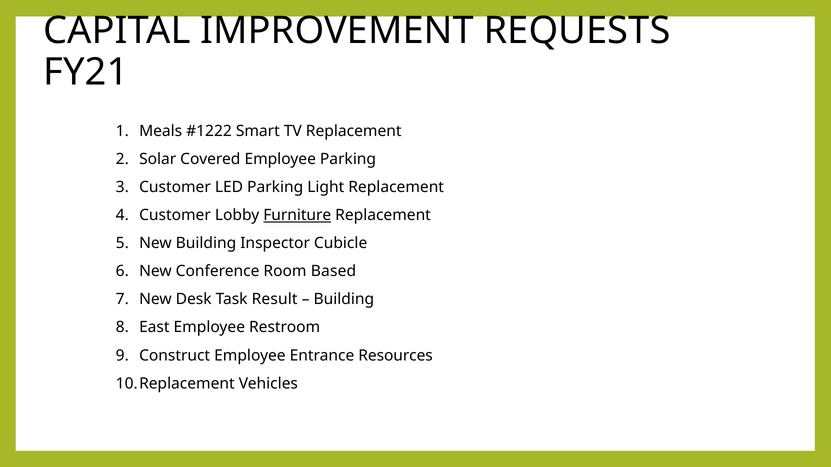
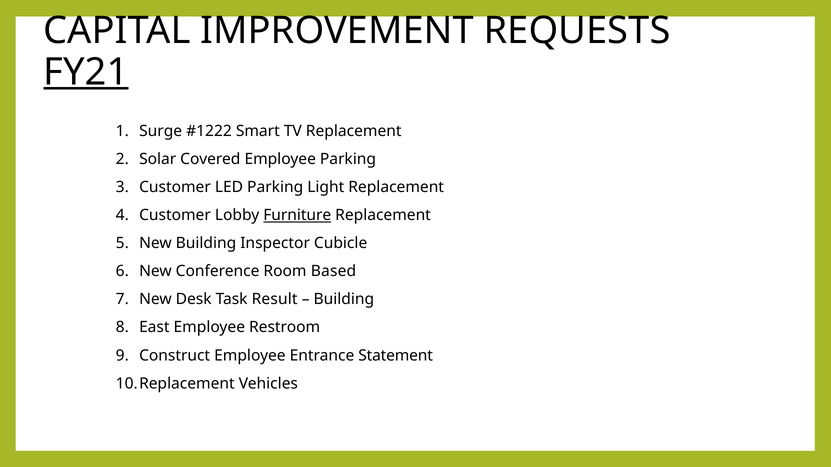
FY21 underline: none -> present
Meals: Meals -> Surge
Resources: Resources -> Statement
